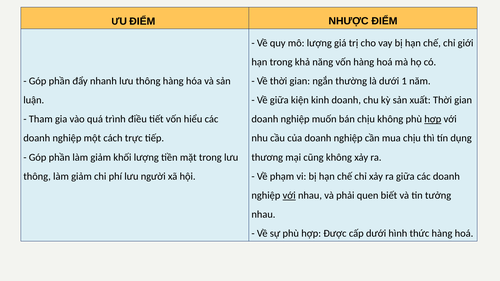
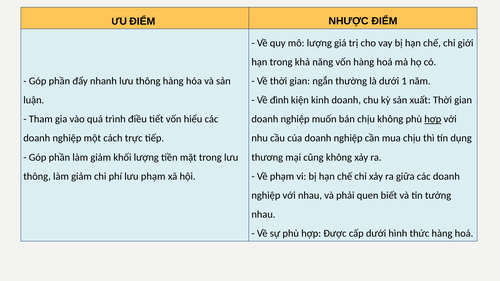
Về giữa: giữa -> đình
lưu người: người -> phạm
với at (289, 196) underline: present -> none
